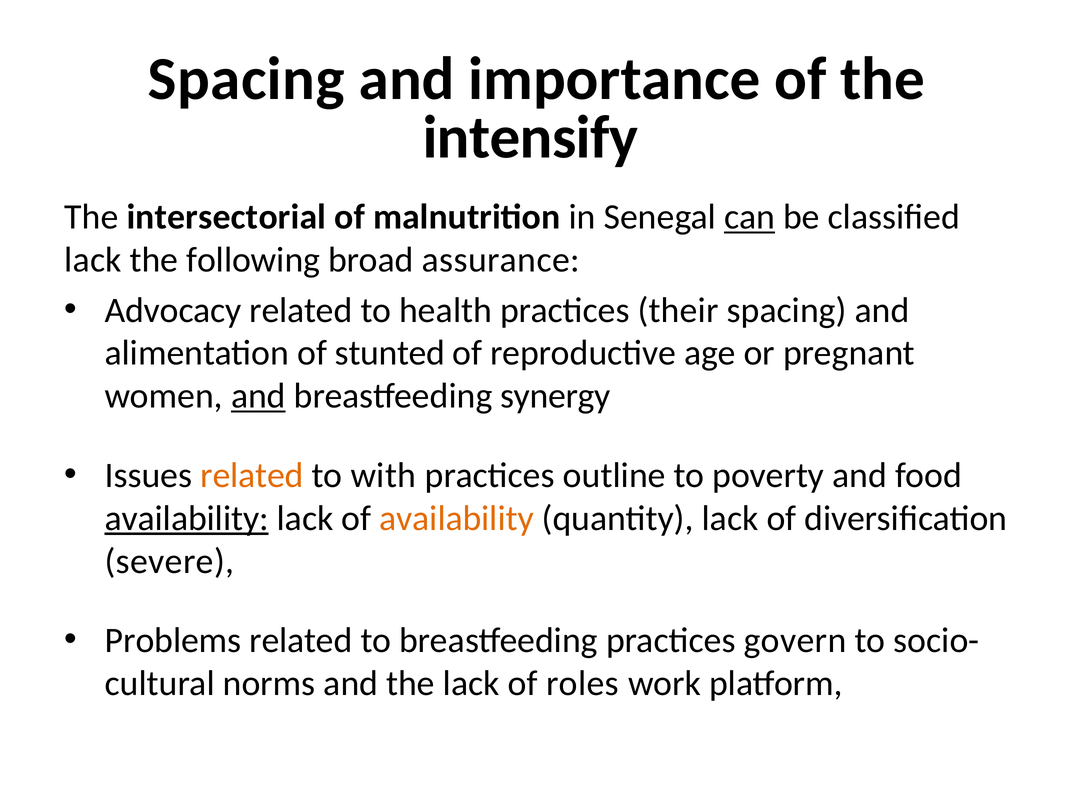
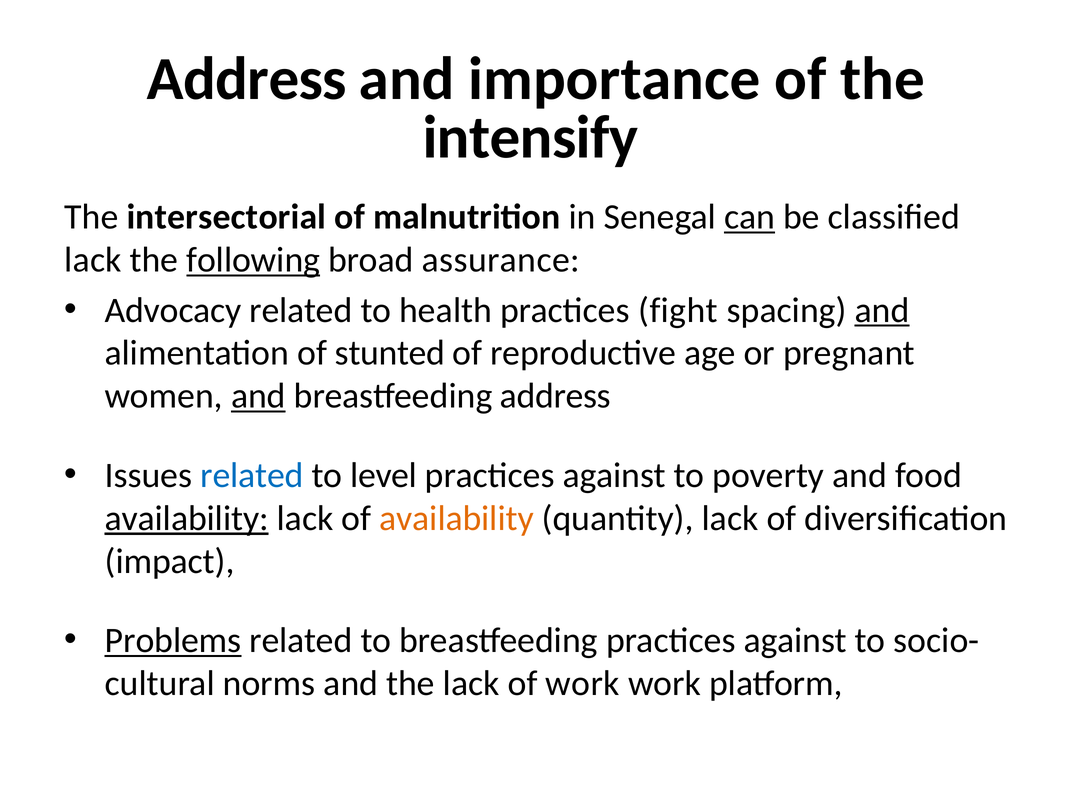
Spacing at (246, 79): Spacing -> Address
following underline: none -> present
their: their -> fight
and at (882, 310) underline: none -> present
breastfeeding synergy: synergy -> address
related at (252, 476) colour: orange -> blue
with: with -> level
outline at (614, 476): outline -> against
severe: severe -> impact
Problems underline: none -> present
breastfeeding practices govern: govern -> against
of roles: roles -> work
